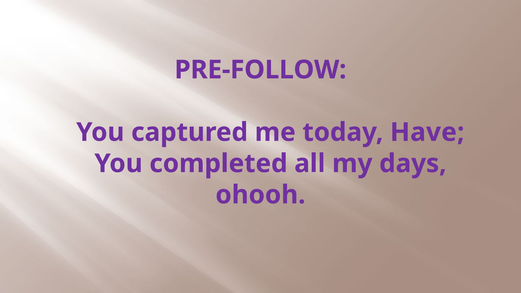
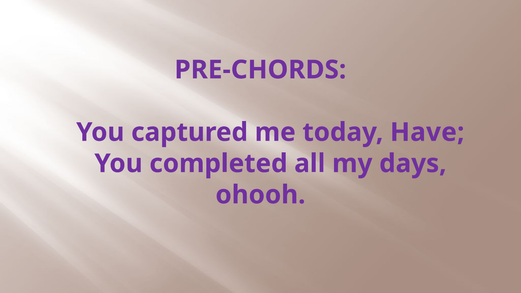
PRE-FOLLOW: PRE-FOLLOW -> PRE-CHORDS
